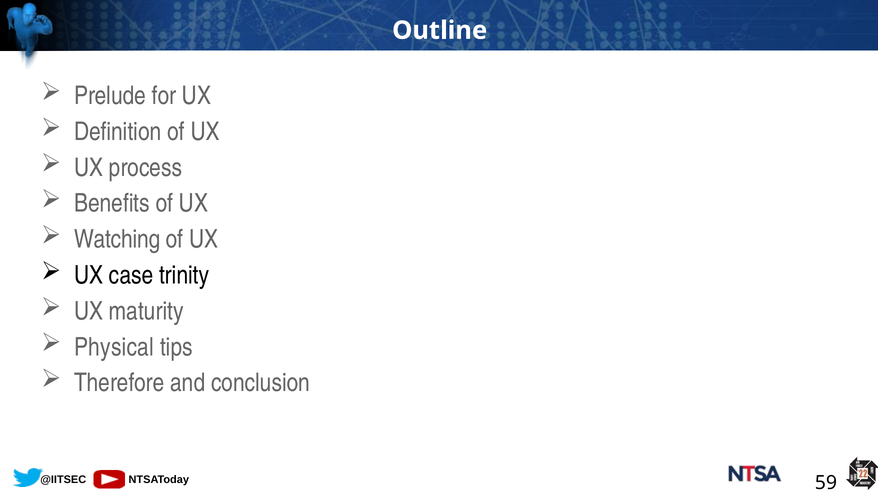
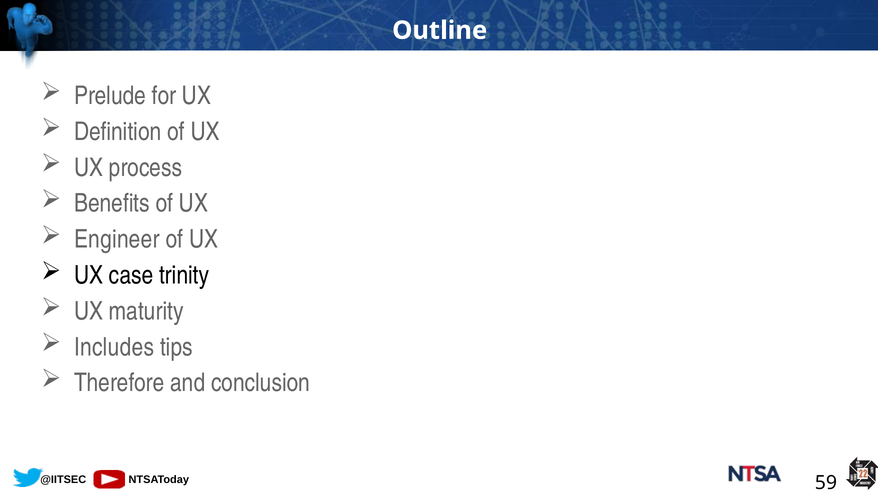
Watching: Watching -> Engineer
Physical: Physical -> Includes
